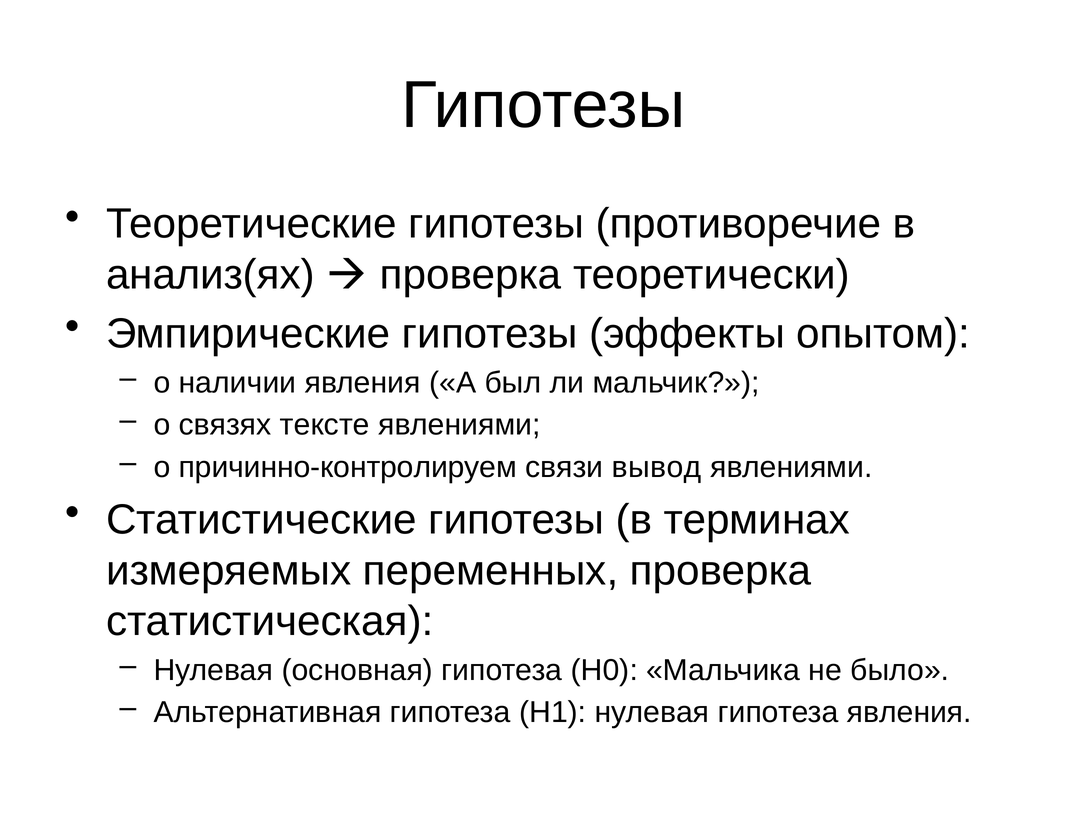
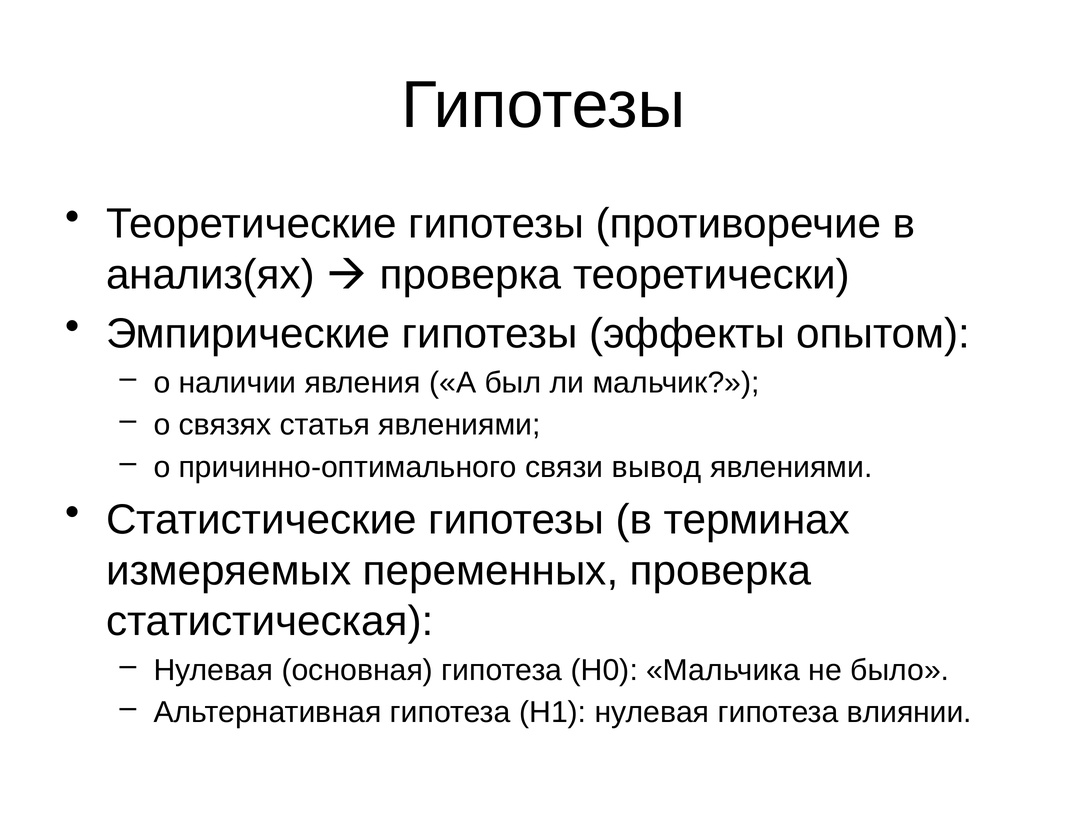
тексте: тексте -> статья
причинно-контролируем: причинно-контролируем -> причинно-оптимального
гипотеза явления: явления -> влиянии
